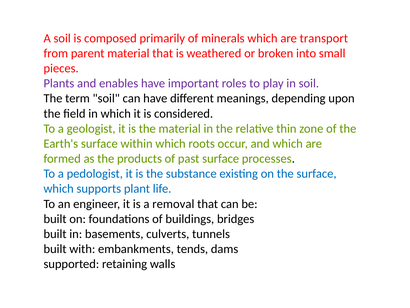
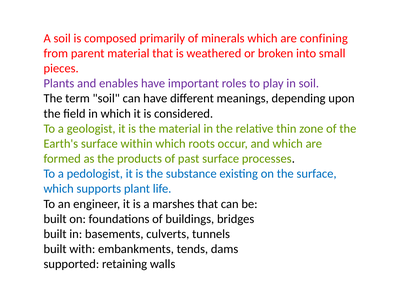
transport: transport -> confining
removal: removal -> marshes
